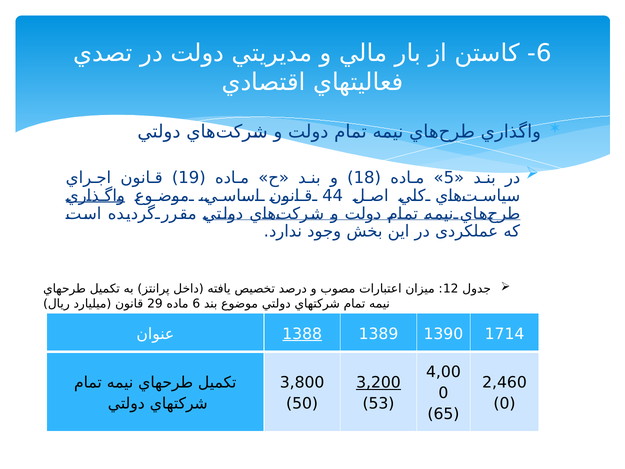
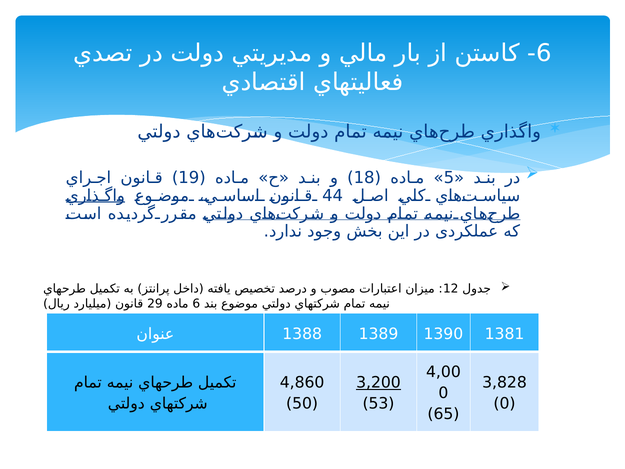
1388 underline: present -> none
1714: 1714 -> 1381
3,800: 3,800 -> 4,860
2,460: 2,460 -> 3,828
